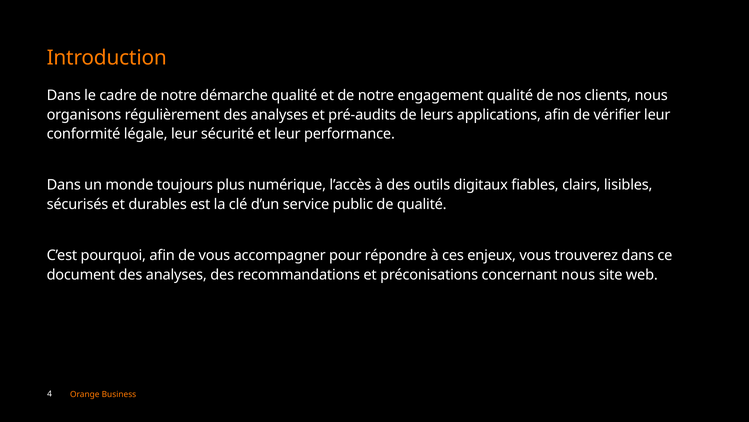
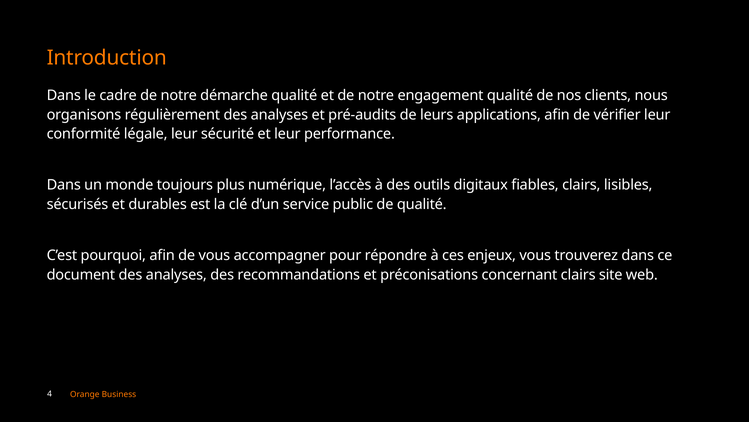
concernant nous: nous -> clairs
